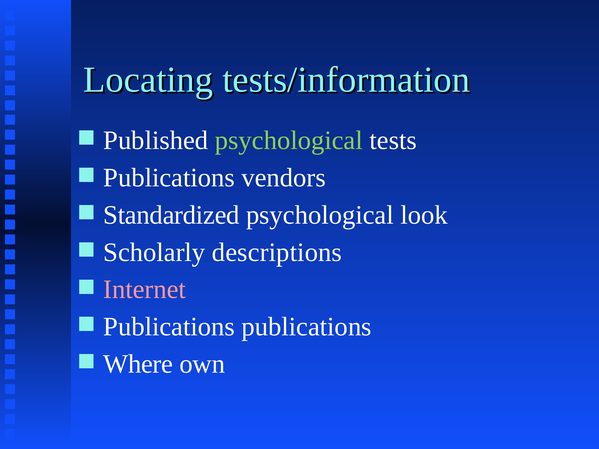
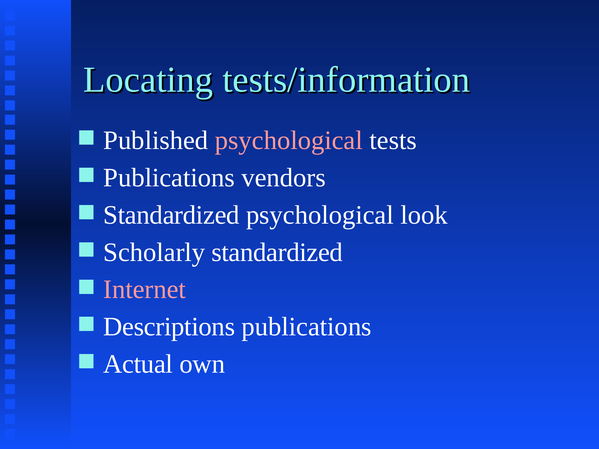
psychological at (289, 141) colour: light green -> pink
Scholarly descriptions: descriptions -> standardized
Publications at (169, 327): Publications -> Descriptions
Where: Where -> Actual
